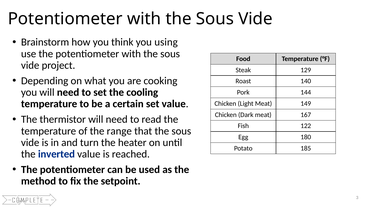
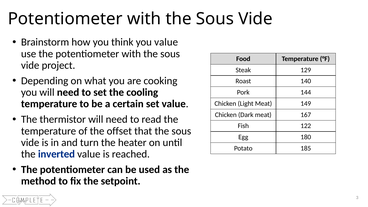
you using: using -> value
range: range -> offset
